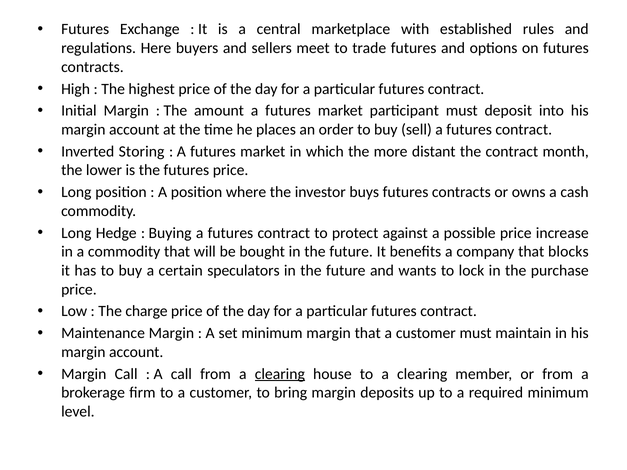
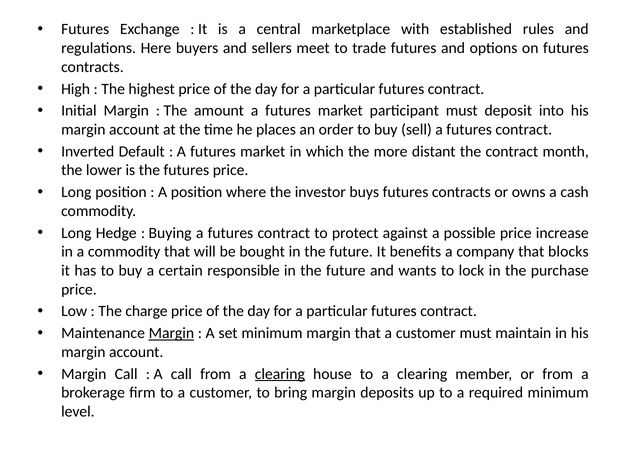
Storing: Storing -> Default
speculators: speculators -> responsible
Margin at (171, 333) underline: none -> present
